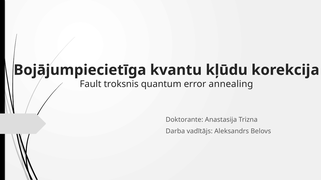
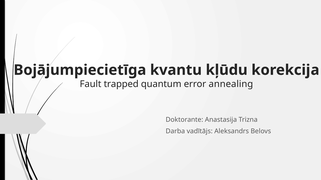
troksnis: troksnis -> trapped
